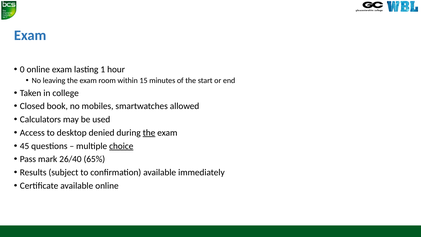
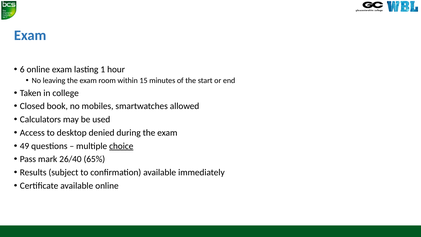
0: 0 -> 6
the at (149, 133) underline: present -> none
45: 45 -> 49
